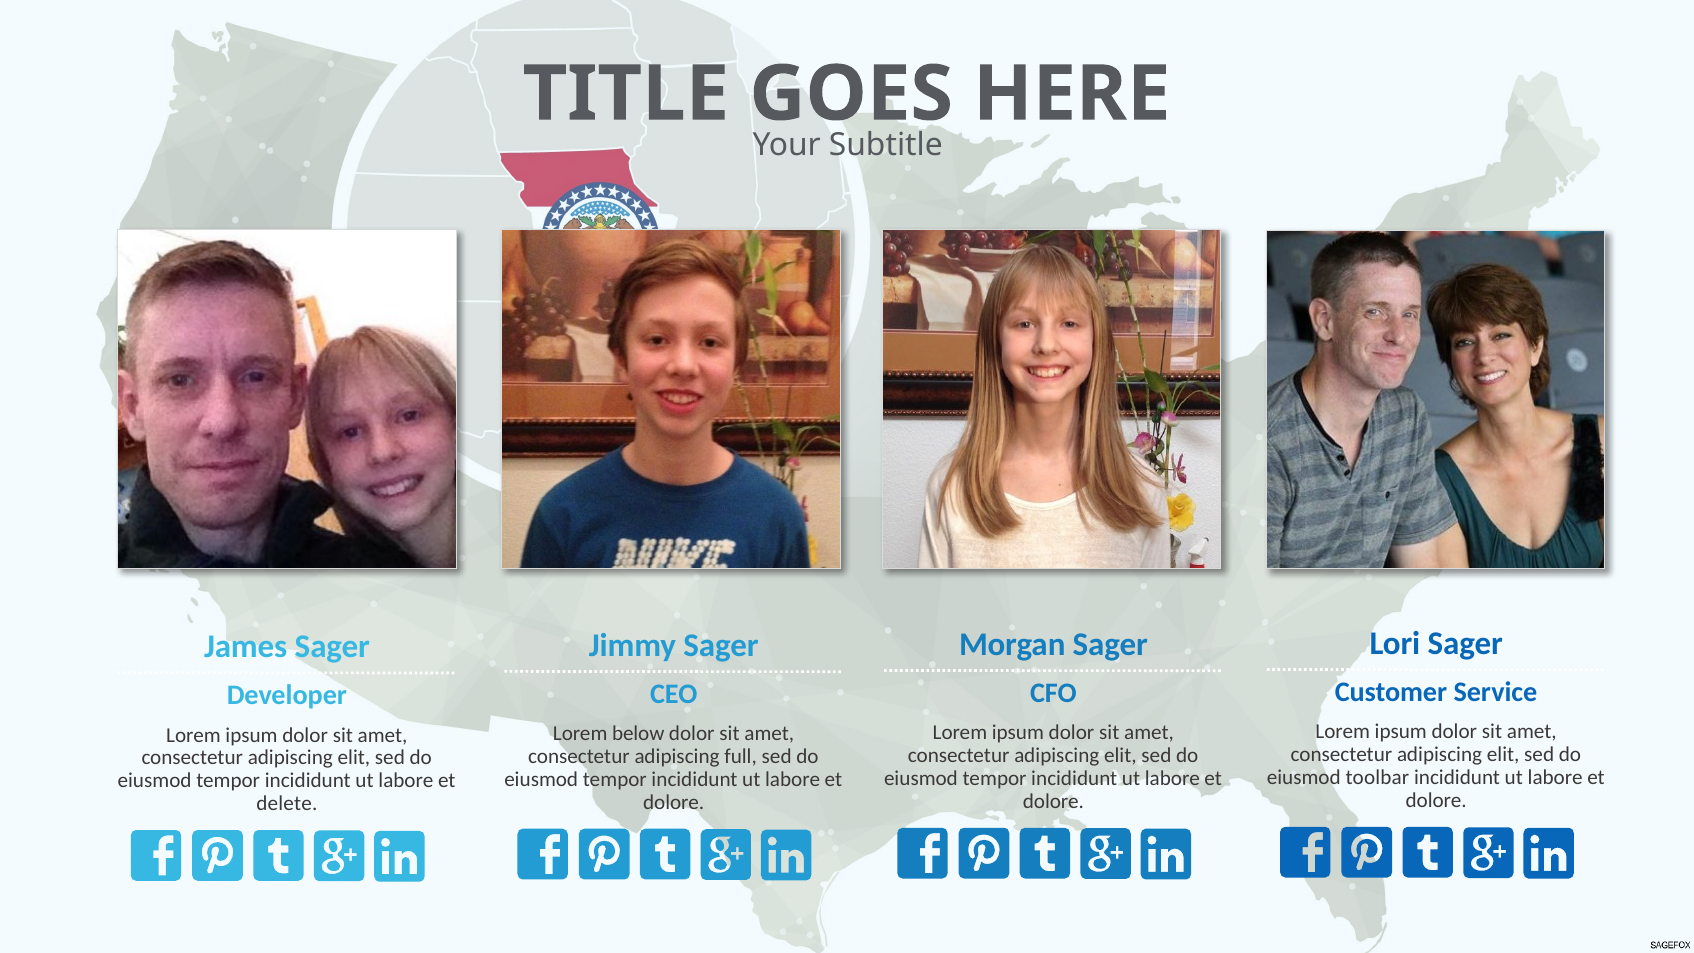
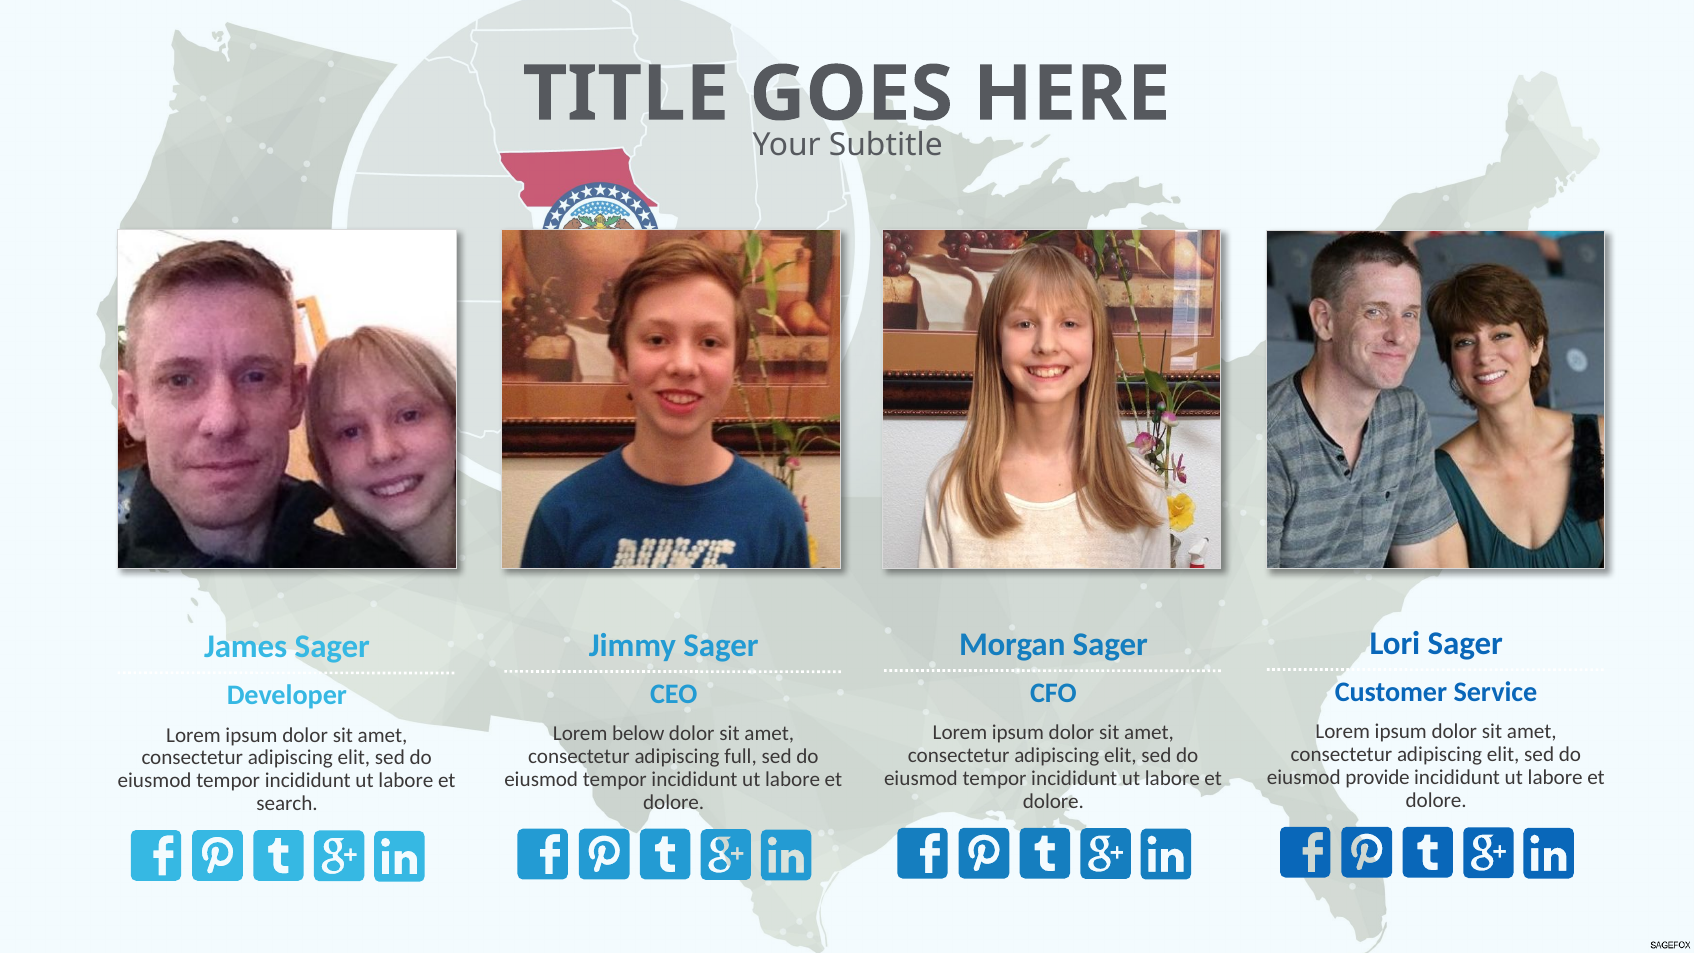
toolbar: toolbar -> provide
delete: delete -> search
